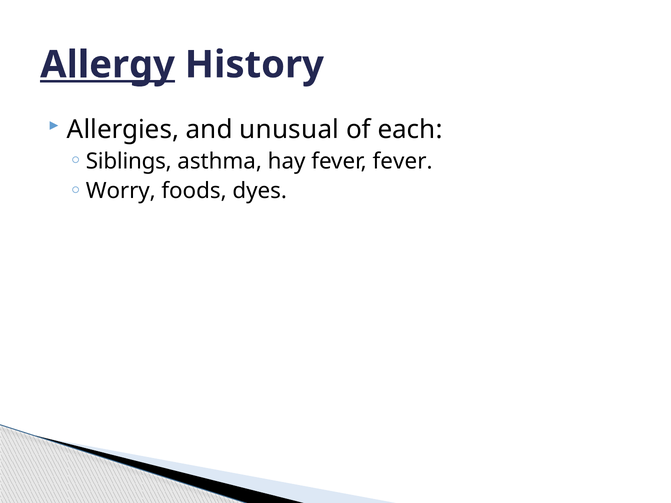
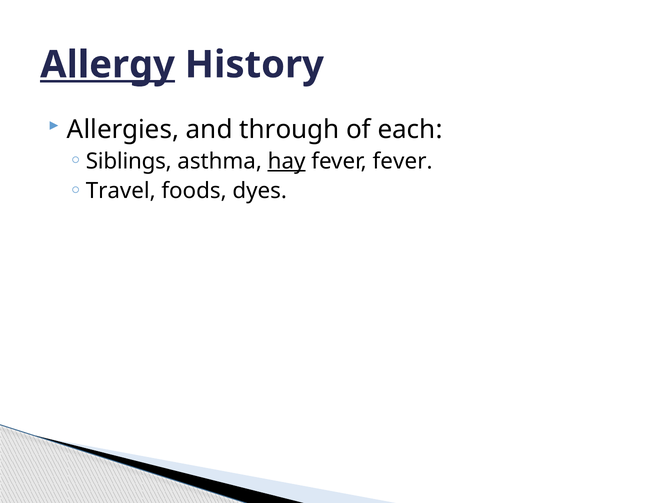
unusual: unusual -> through
hay underline: none -> present
Worry: Worry -> Travel
